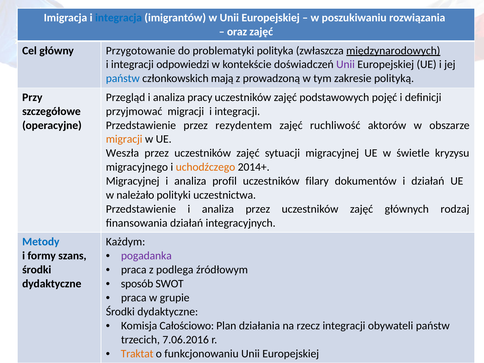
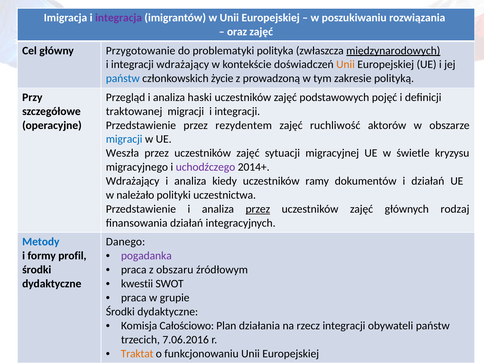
integracja at (119, 18) colour: blue -> purple
integracji odpowiedzi: odpowiedzi -> wdrażający
Unii at (346, 65) colour: purple -> orange
mają: mają -> życie
pracy: pracy -> haski
przyjmować: przyjmować -> traktowanej
migracji at (124, 139) colour: orange -> blue
uchodźczego colour: orange -> purple
Migracyjnej at (133, 181): Migracyjnej -> Wdrażający
profil: profil -> kiedy
filary: filary -> ramy
przez at (258, 209) underline: none -> present
Każdym: Każdym -> Danego
szans: szans -> profil
podlega: podlega -> obszaru
sposób: sposób -> kwestii
